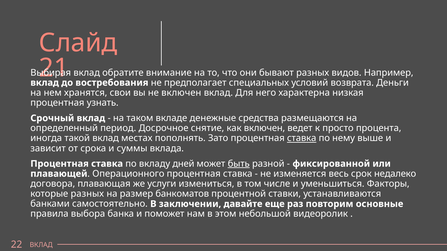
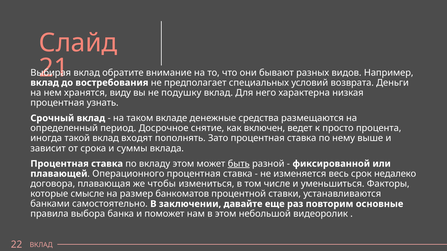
свои: свои -> виду
не включен: включен -> подушку
местах: местах -> входят
ставка at (302, 138) underline: present -> none
вкладу дней: дней -> этом
услуги: услуги -> чтобы
которые разных: разных -> смысле
